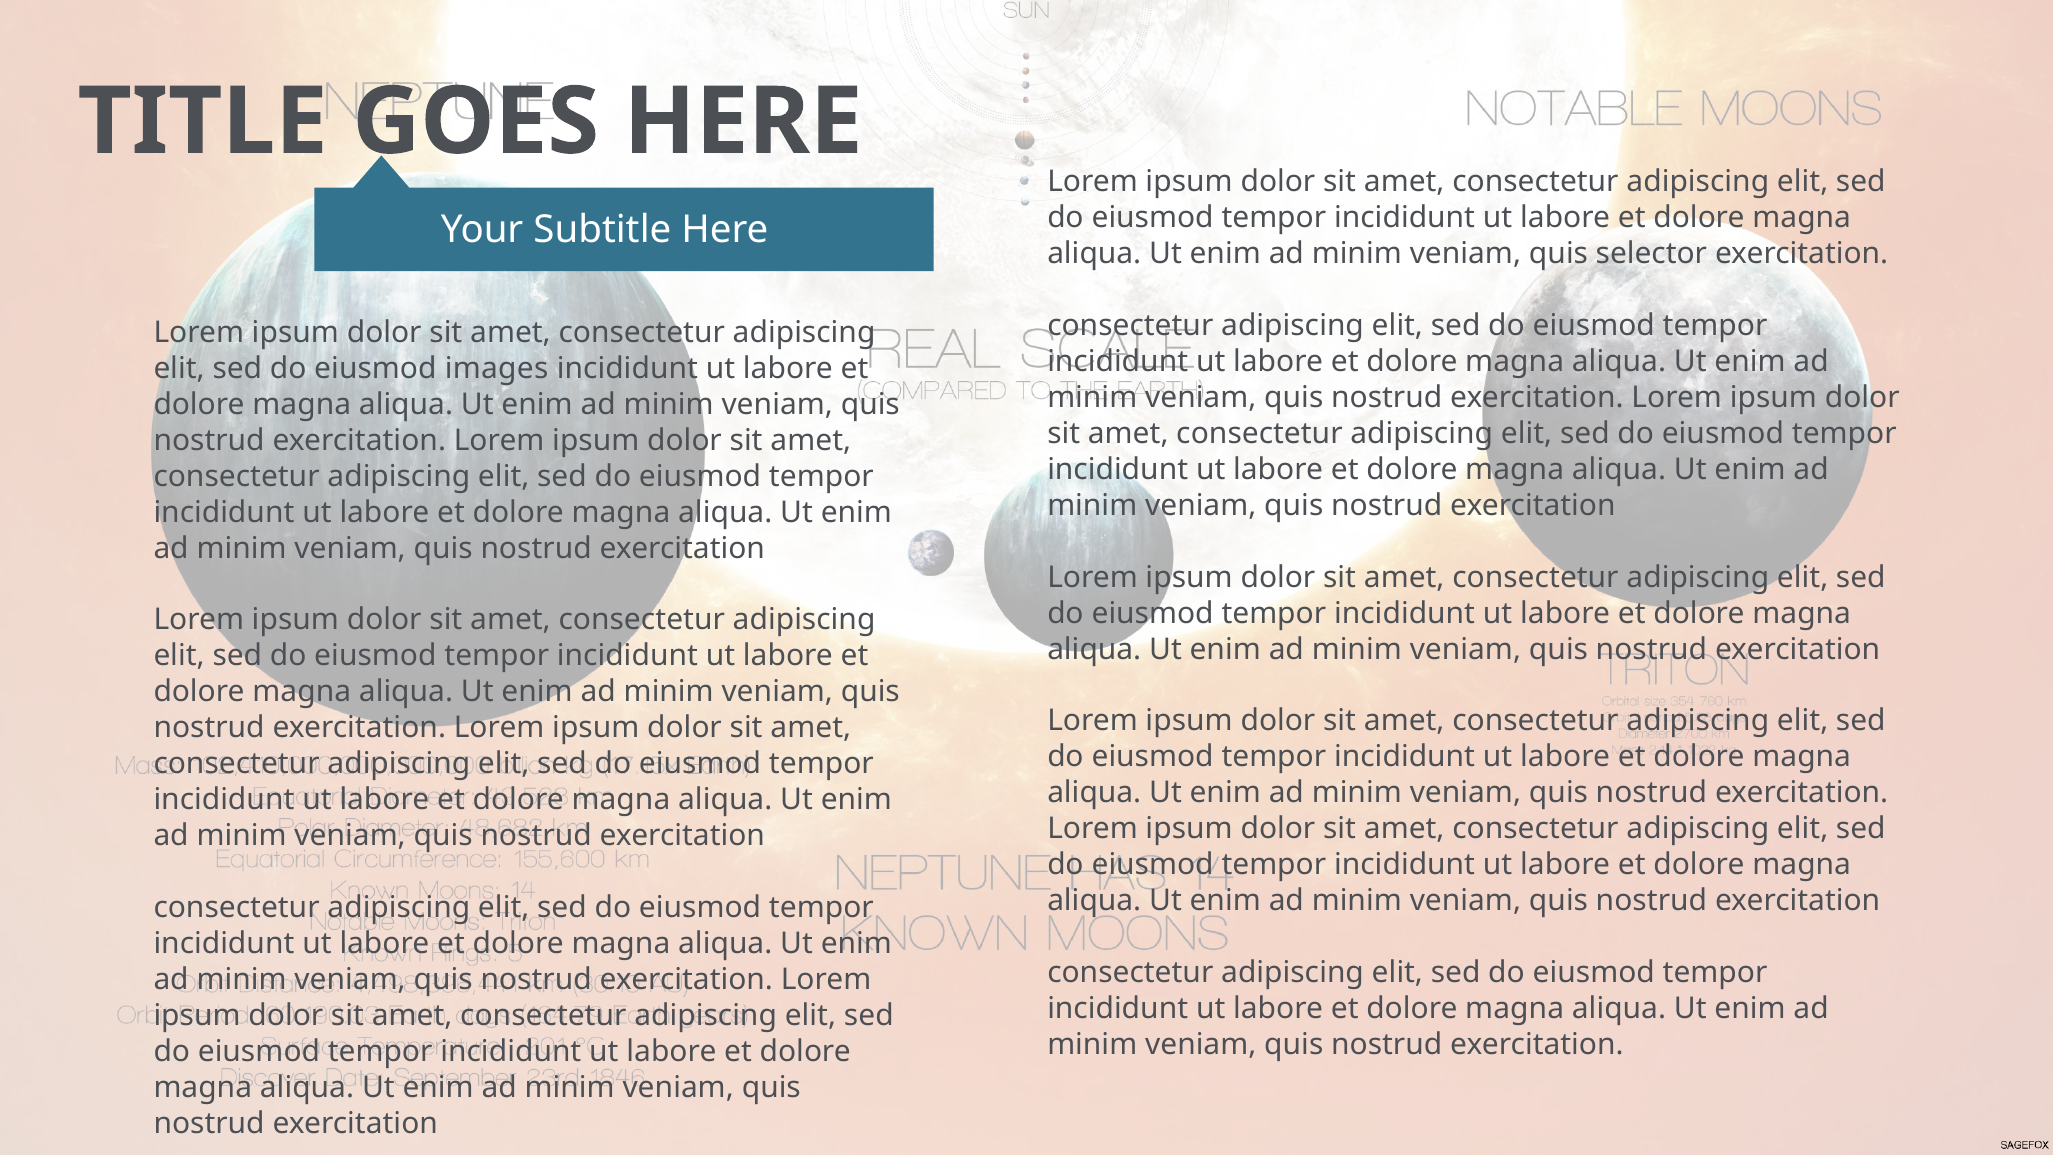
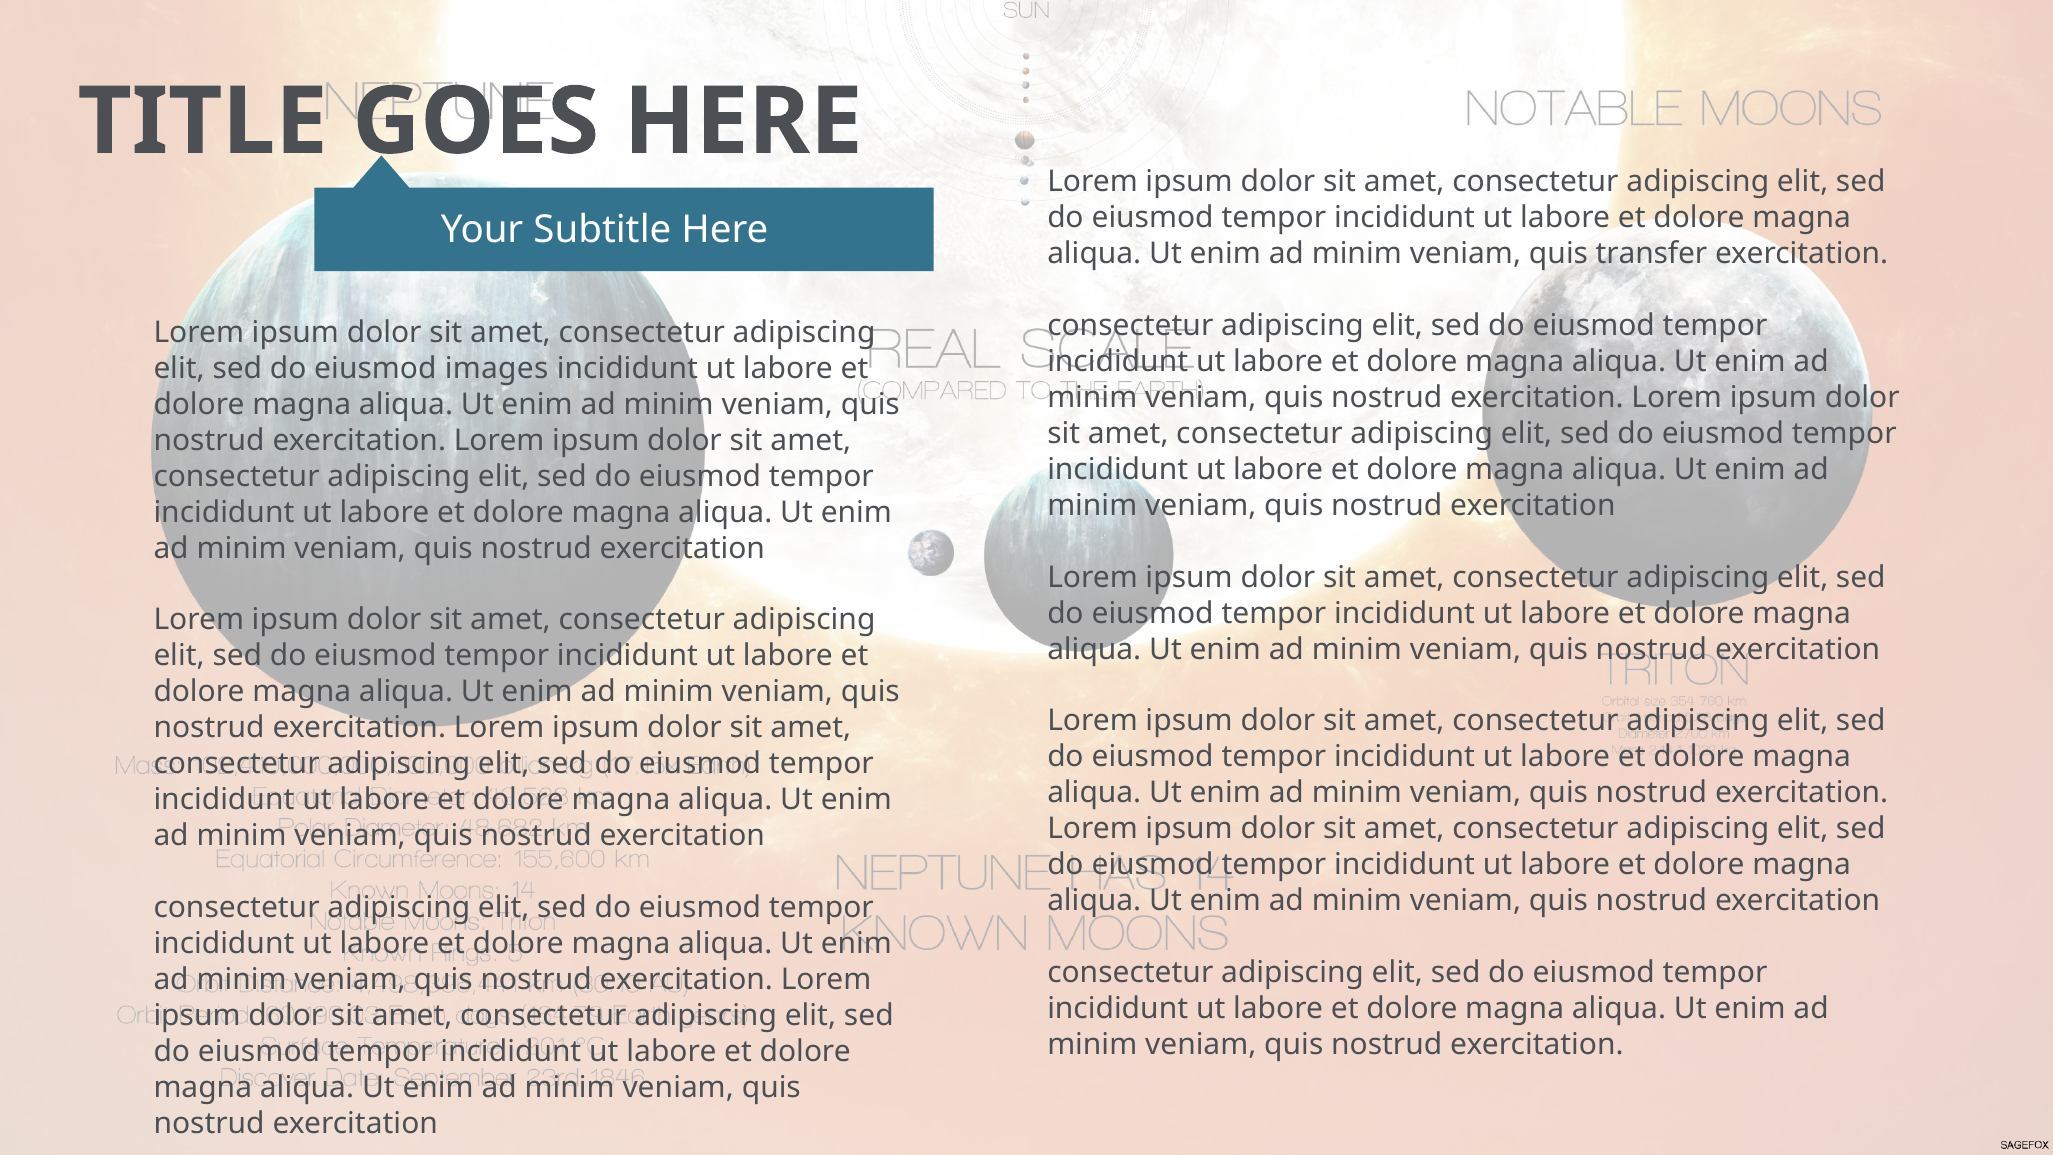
selector: selector -> transfer
